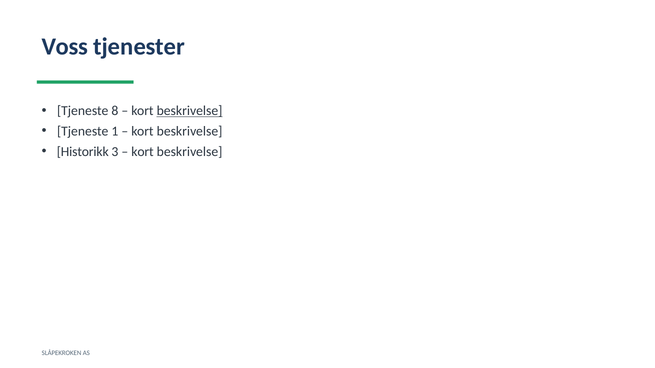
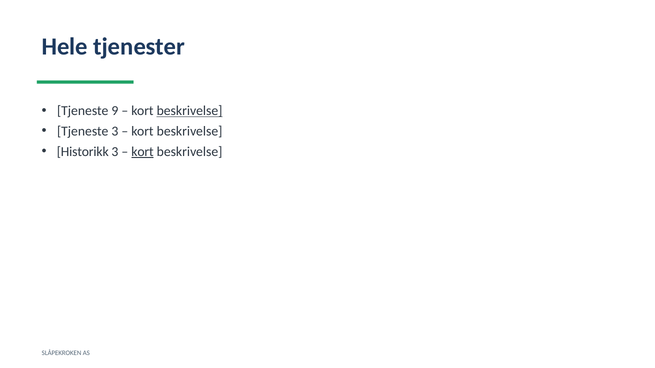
Voss: Voss -> Hele
8: 8 -> 9
Tjeneste 1: 1 -> 3
kort at (142, 152) underline: none -> present
